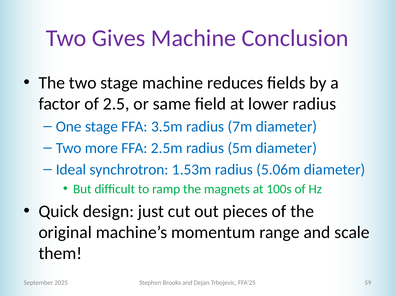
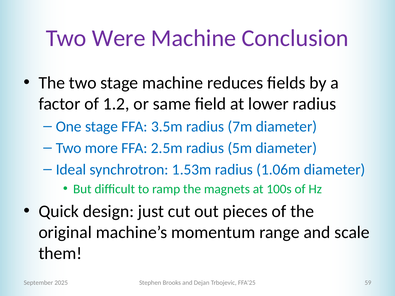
Gives: Gives -> Were
2.5: 2.5 -> 1.2
5.06m: 5.06m -> 1.06m
